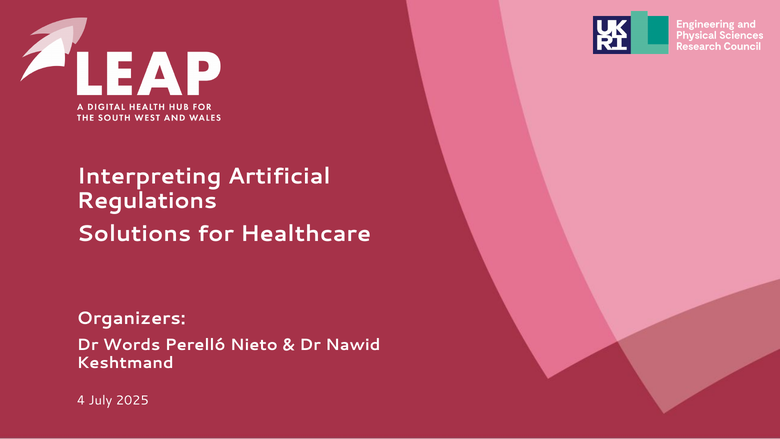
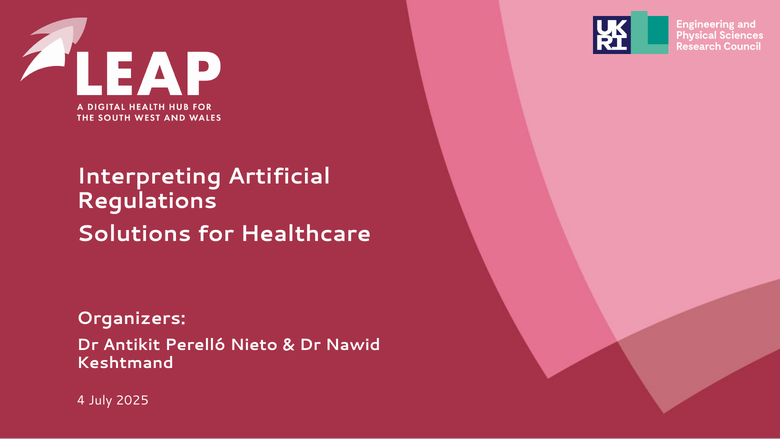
Words: Words -> Antikit
